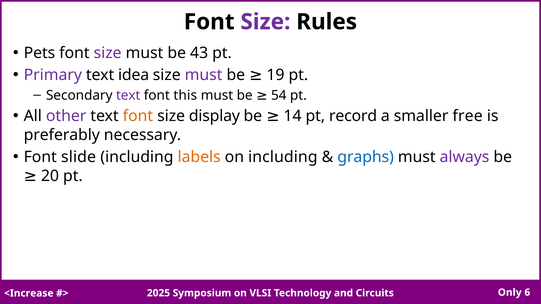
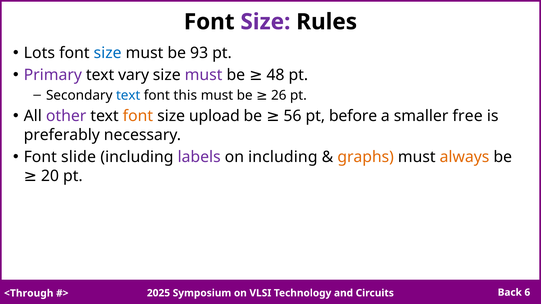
Pets: Pets -> Lots
size at (108, 53) colour: purple -> blue
43: 43 -> 93
idea: idea -> vary
19: 19 -> 48
text at (128, 95) colour: purple -> blue
54: 54 -> 26
display: display -> upload
14: 14 -> 56
record: record -> before
labels colour: orange -> purple
graphs colour: blue -> orange
always colour: purple -> orange
Only: Only -> Back
<Increase: <Increase -> <Through
